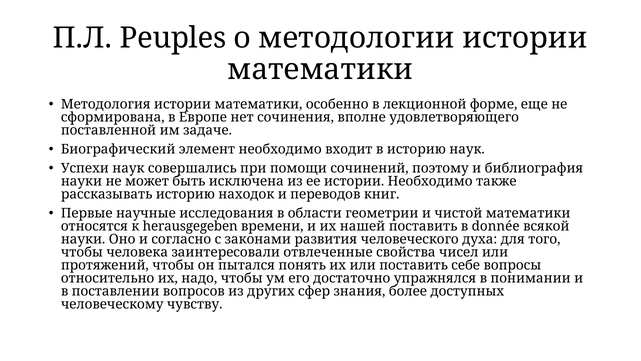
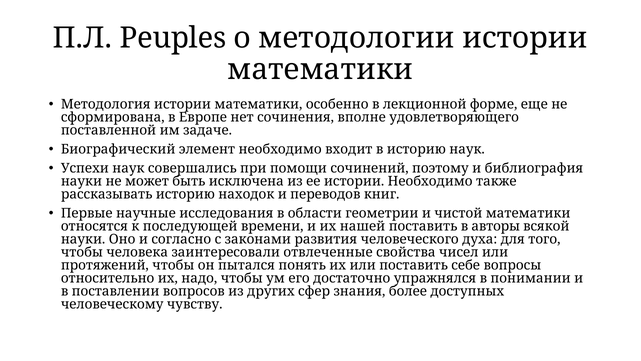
herausgegeben: herausgegeben -> последующей
donnée: donnée -> авторы
